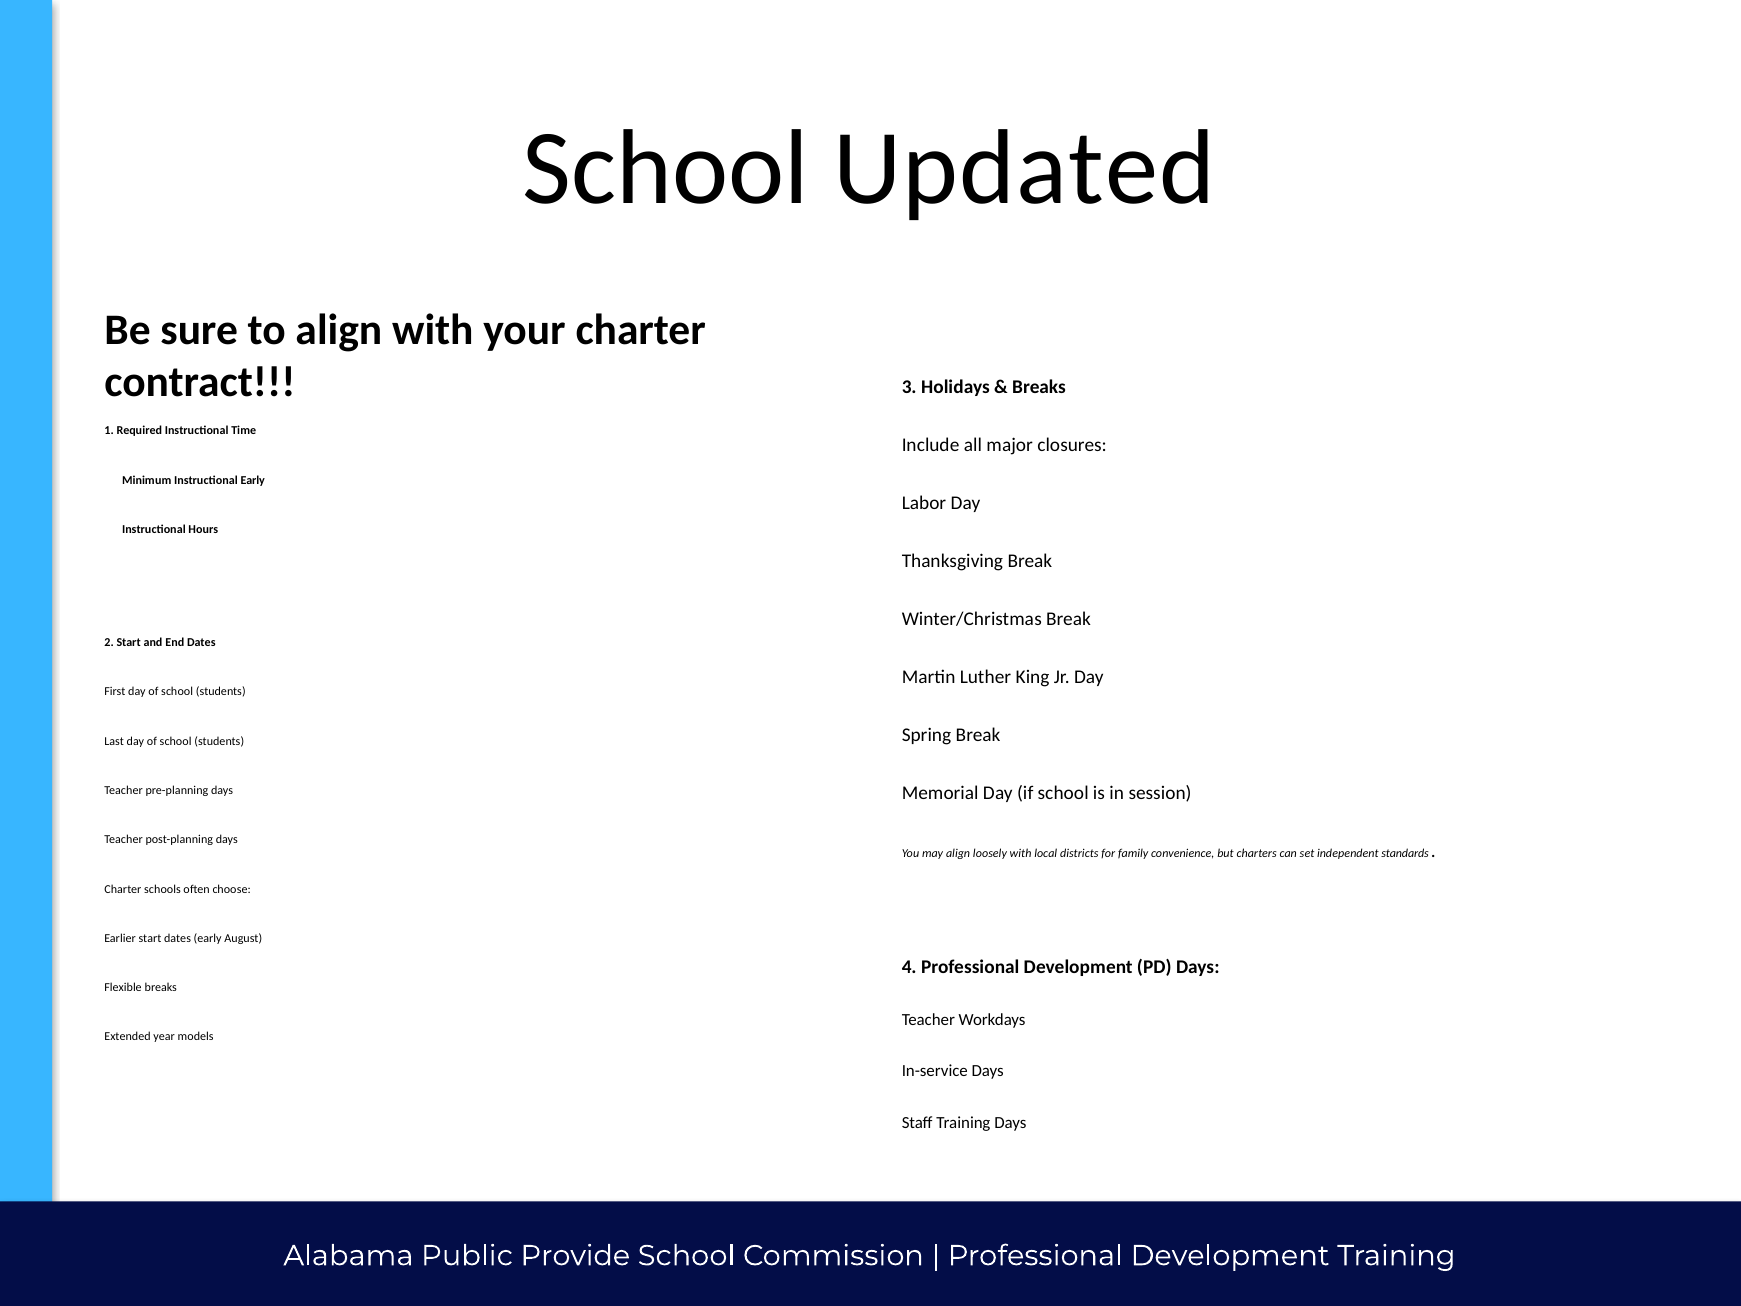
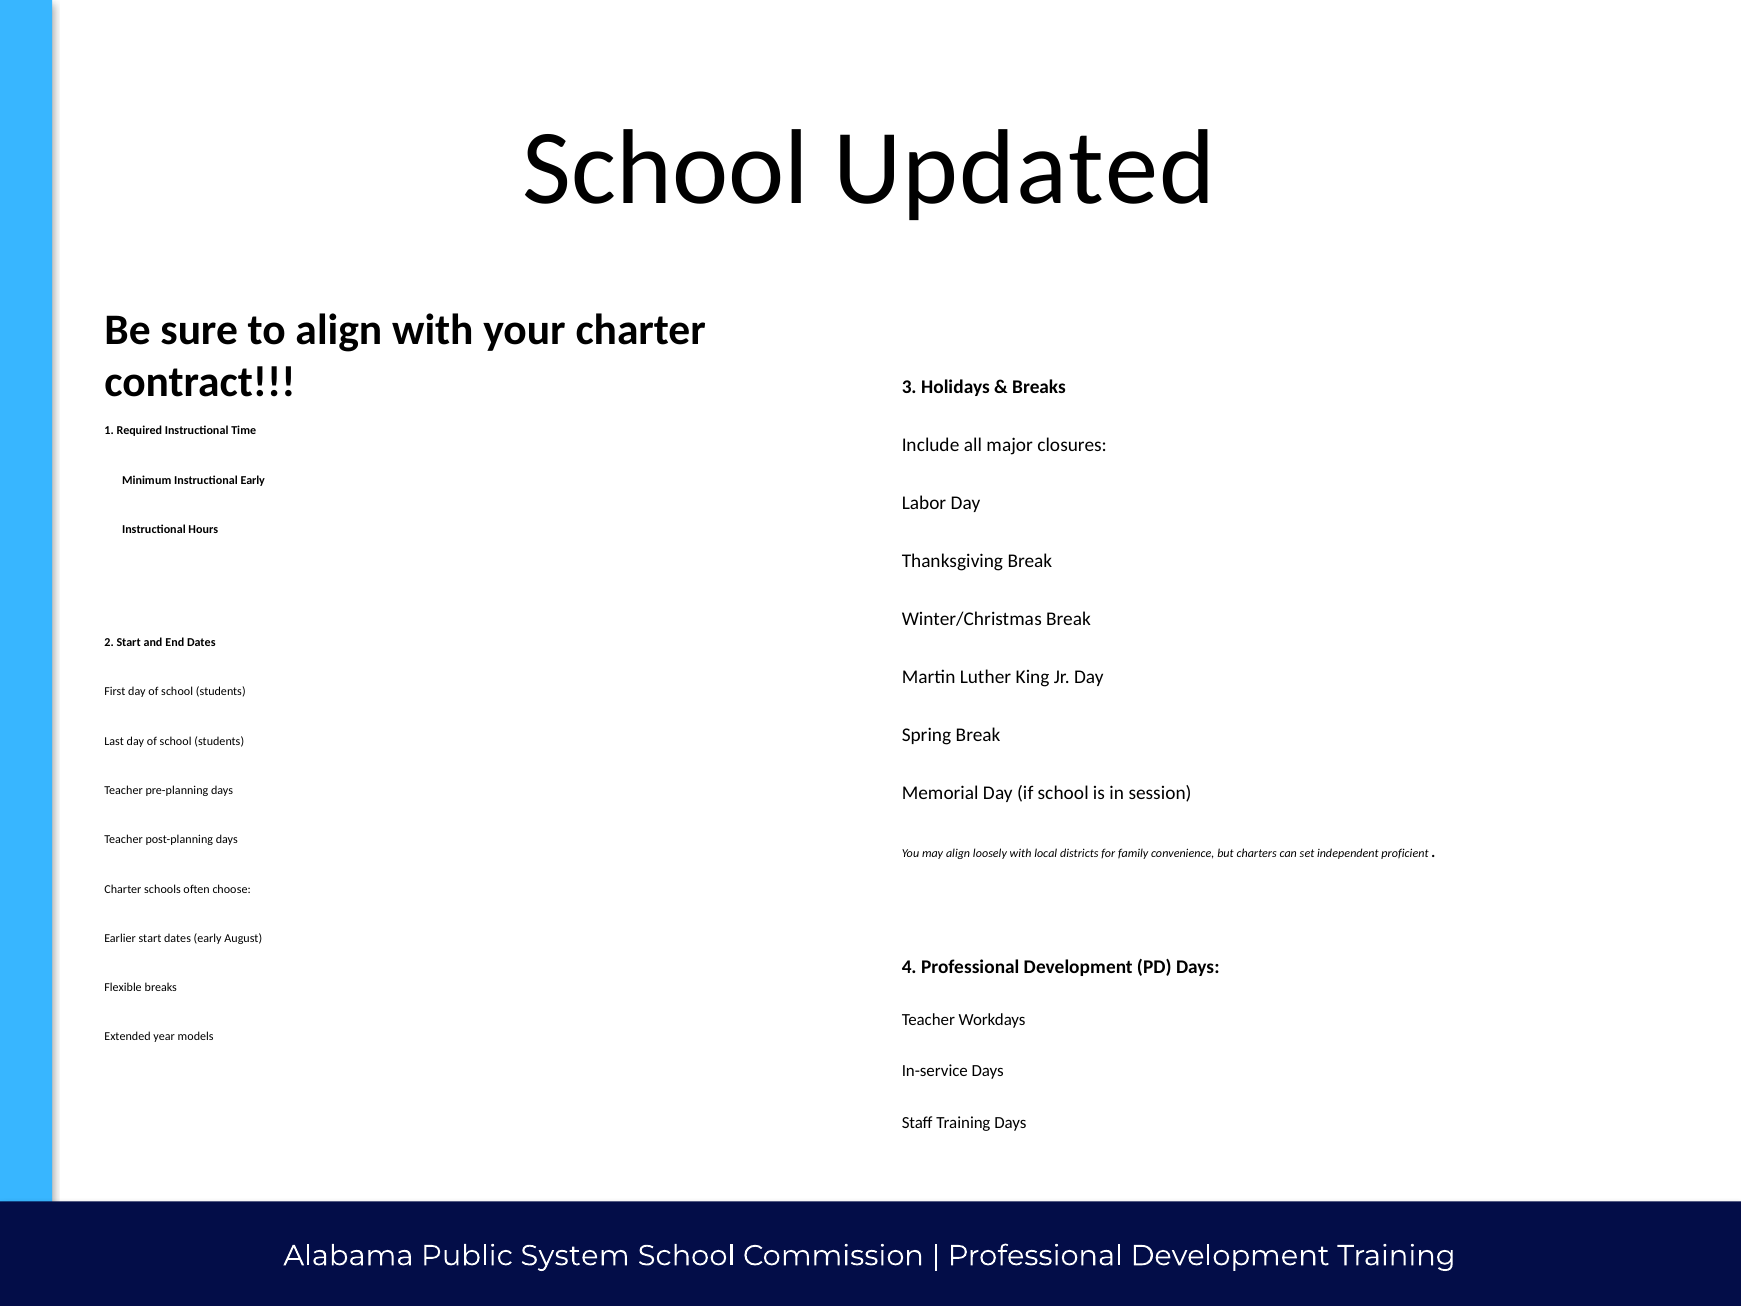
standards: standards -> proficient
Provide: Provide -> System
